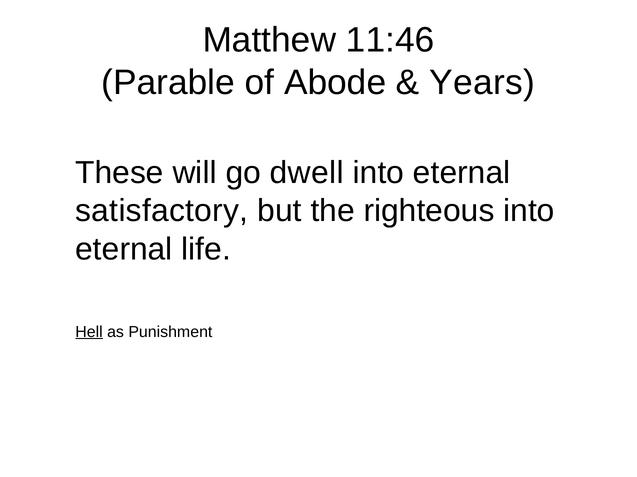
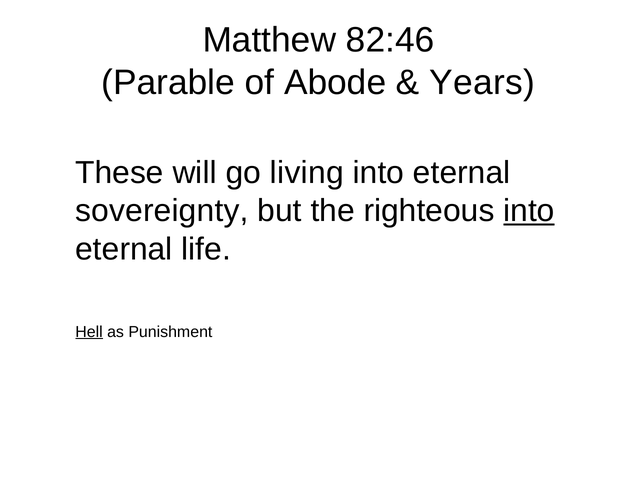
11:46: 11:46 -> 82:46
dwell: dwell -> living
satisfactory: satisfactory -> sovereignty
into at (529, 211) underline: none -> present
